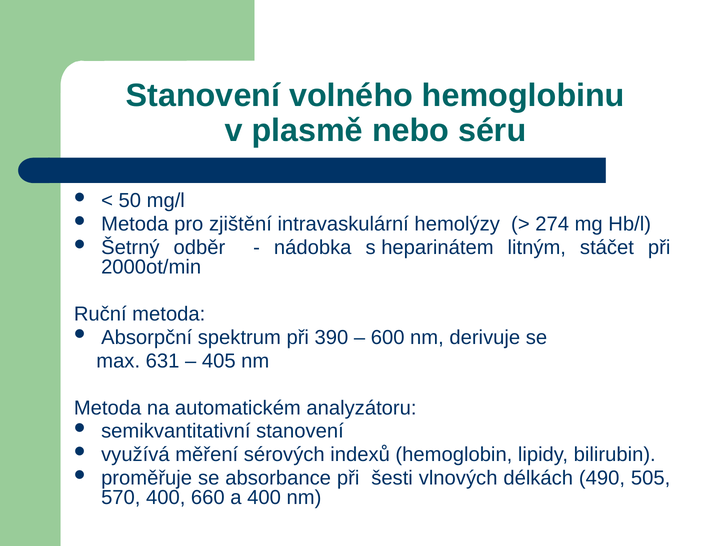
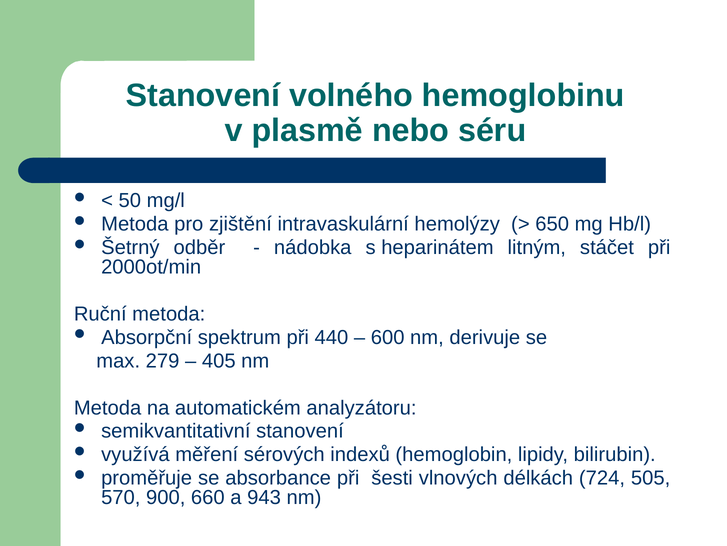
274: 274 -> 650
390: 390 -> 440
631: 631 -> 279
490: 490 -> 724
570 400: 400 -> 900
a 400: 400 -> 943
